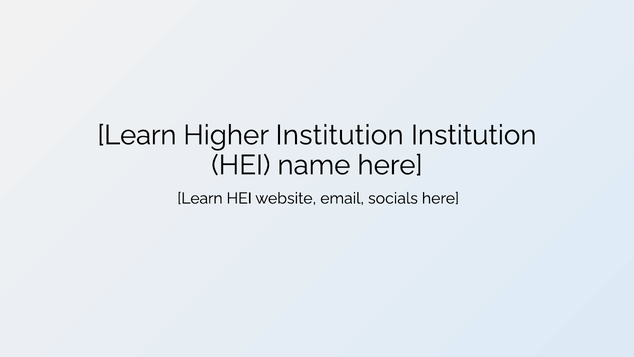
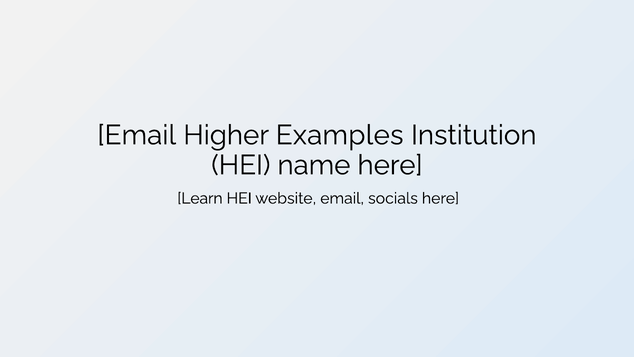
Learn at (137, 135): Learn -> Email
Higher Institution: Institution -> Examples
